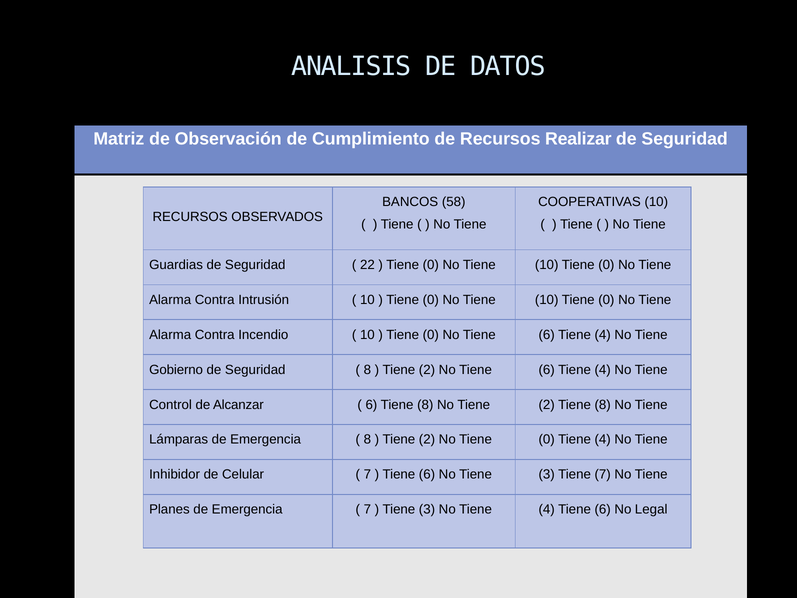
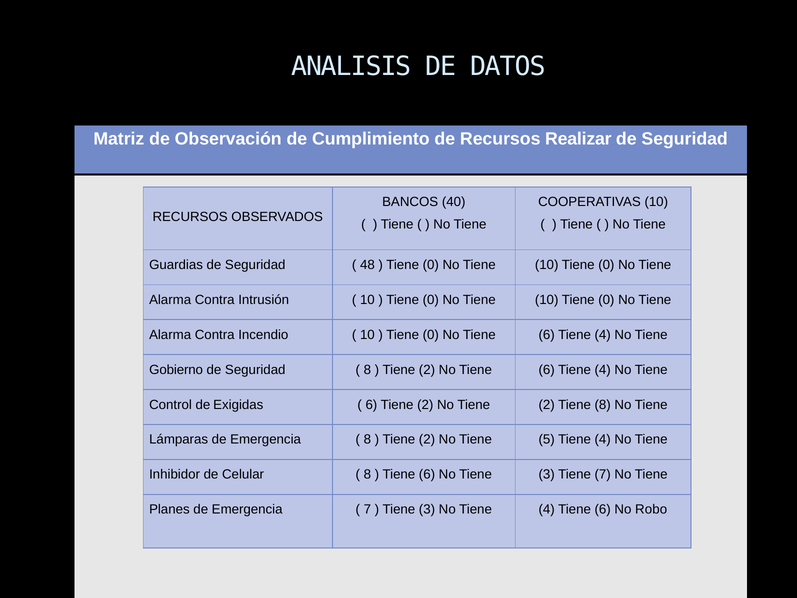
58: 58 -> 40
22: 22 -> 48
Alcanzar: Alcanzar -> Exigidas
6 Tiene 8: 8 -> 2
No Tiene 0: 0 -> 5
7 at (367, 474): 7 -> 8
Legal: Legal -> Robo
